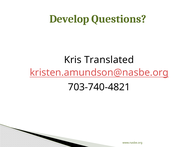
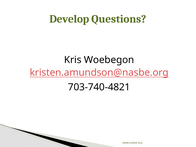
Translated: Translated -> Woebegon
